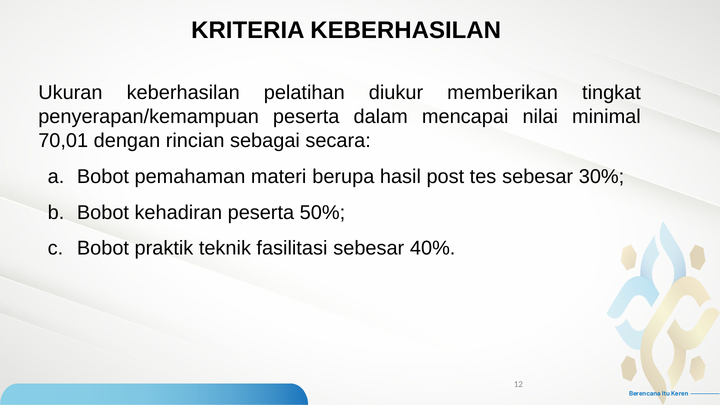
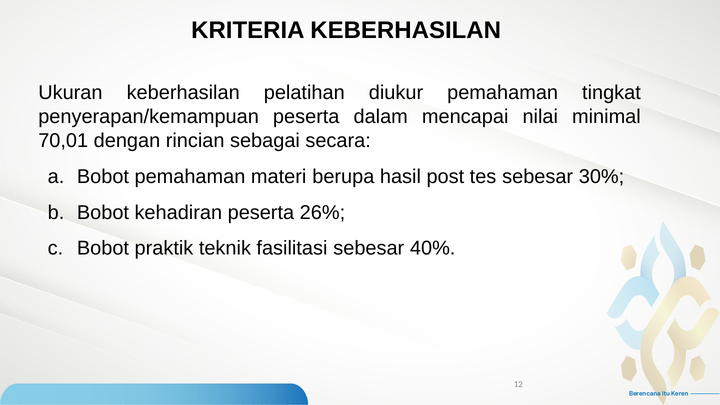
diukur memberikan: memberikan -> pemahaman
50%: 50% -> 26%
